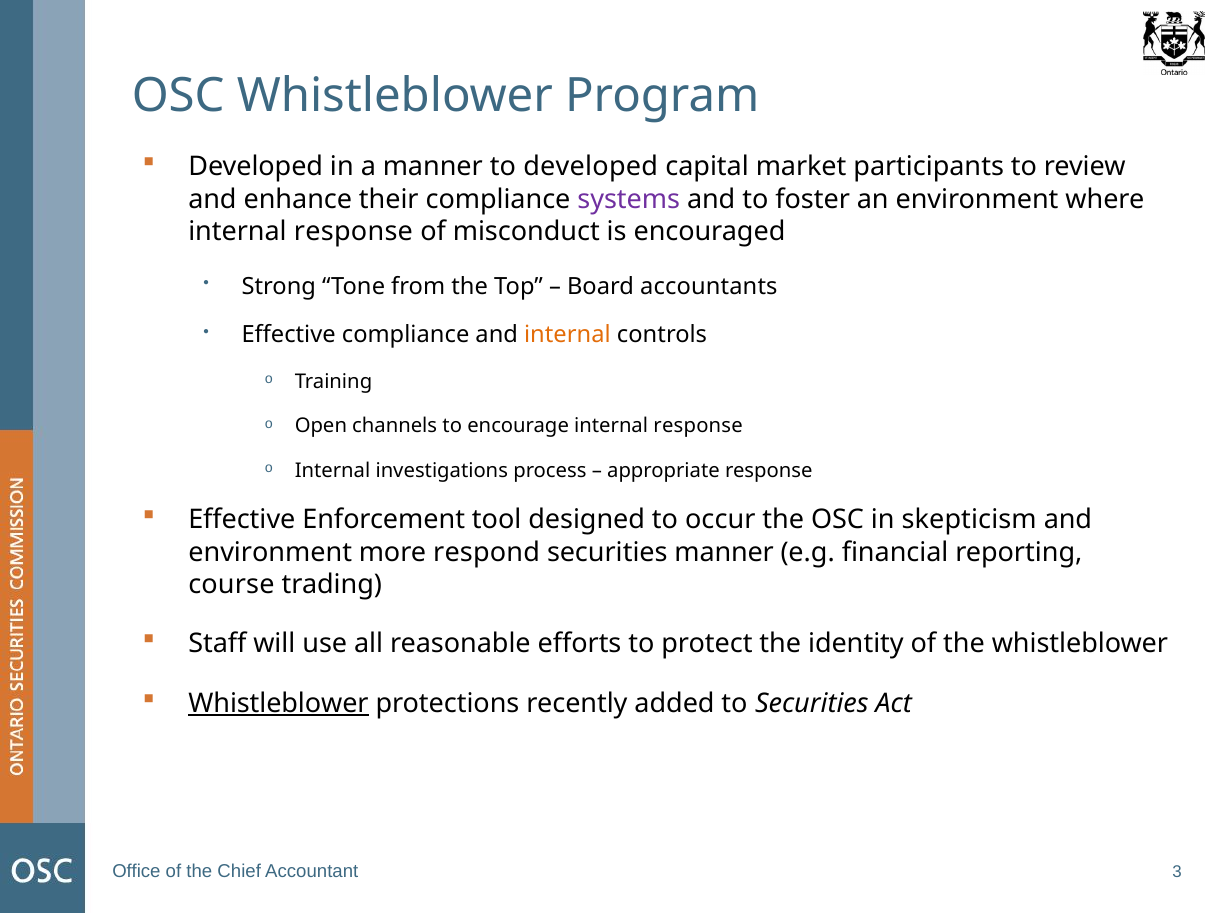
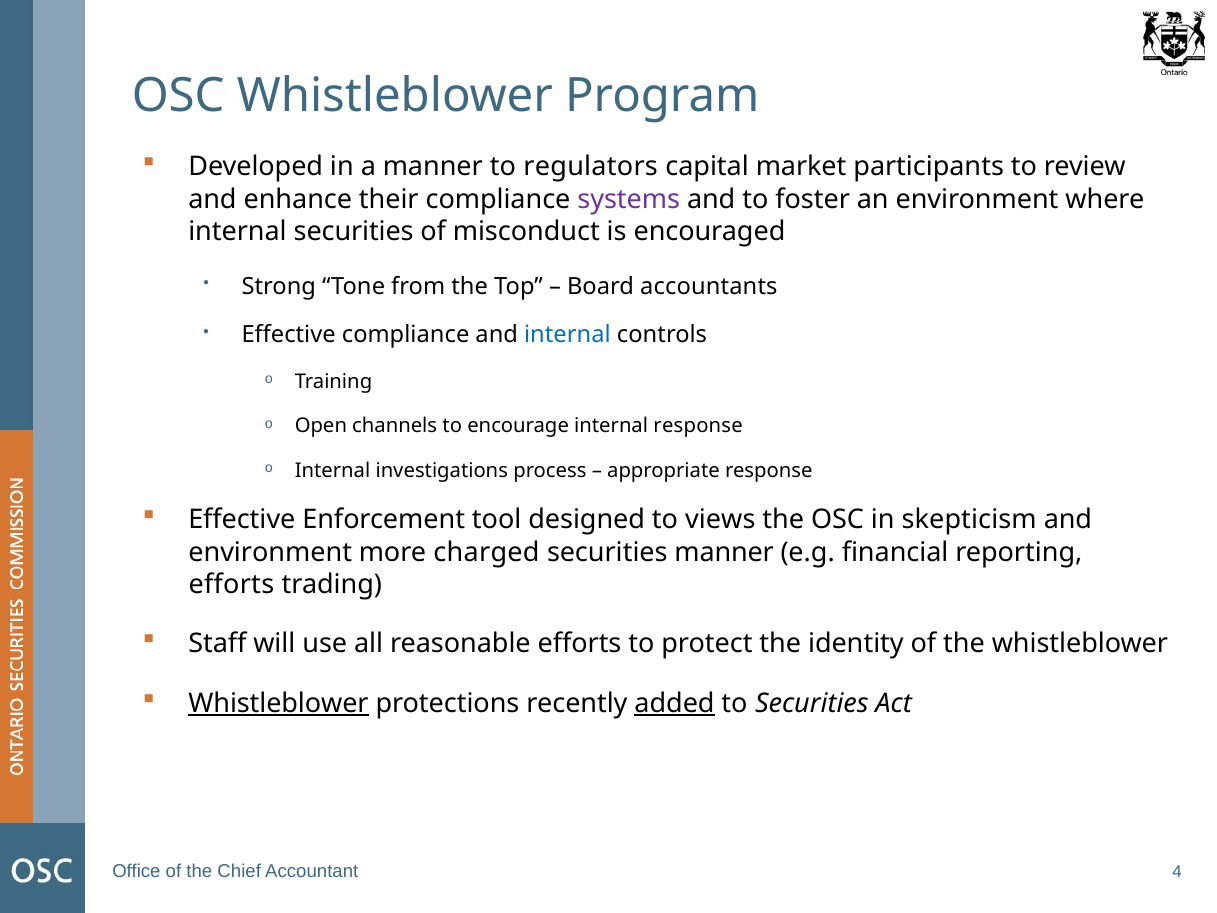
to developed: developed -> regulators
response at (353, 232): response -> securities
internal at (567, 335) colour: orange -> blue
occur: occur -> views
respond: respond -> charged
course at (231, 584): course -> efforts
added underline: none -> present
3: 3 -> 4
